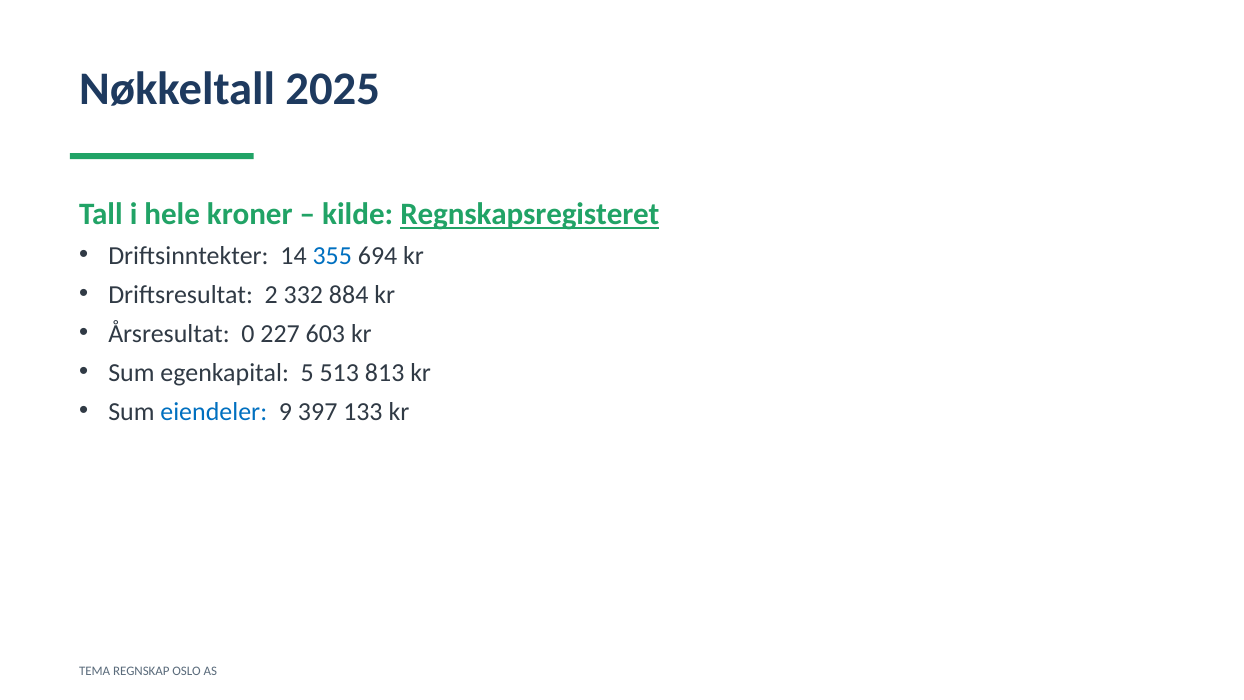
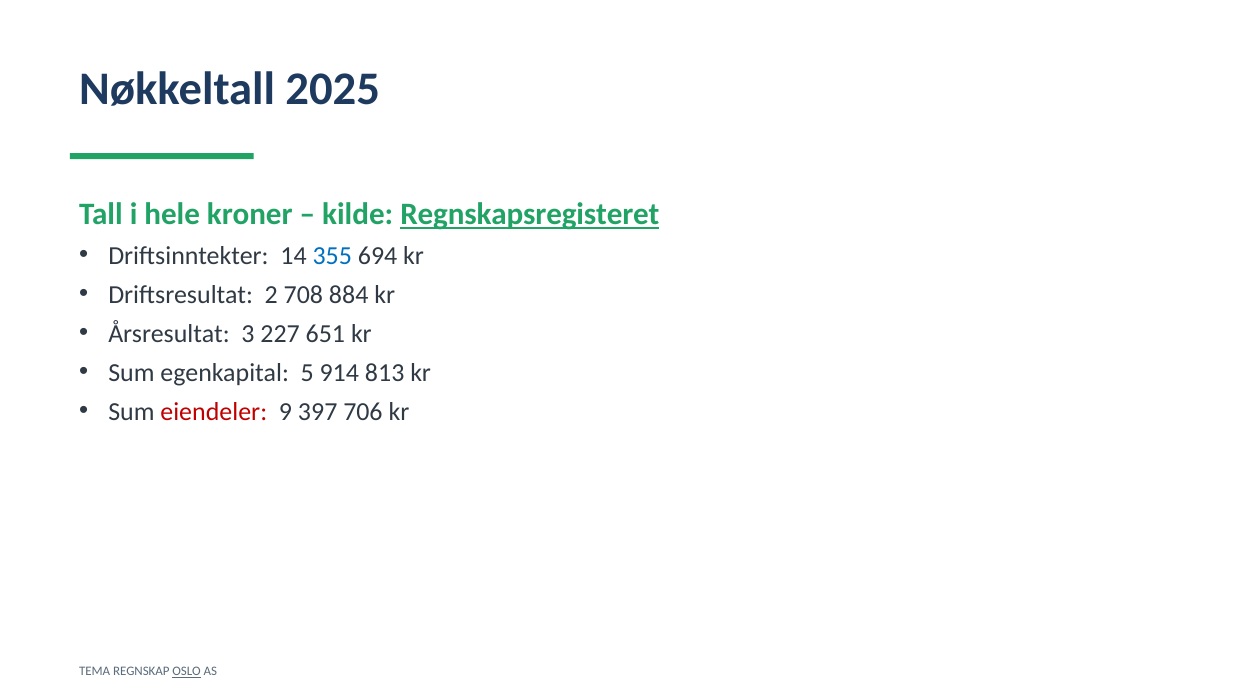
332: 332 -> 708
0: 0 -> 3
603: 603 -> 651
513: 513 -> 914
eiendeler colour: blue -> red
133: 133 -> 706
OSLO underline: none -> present
